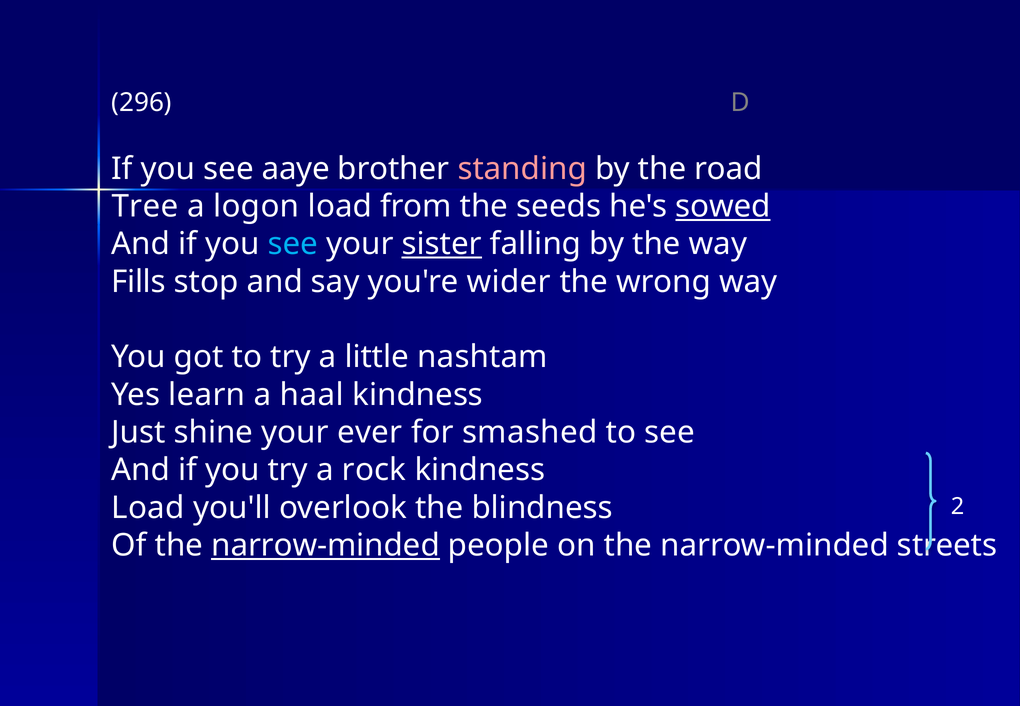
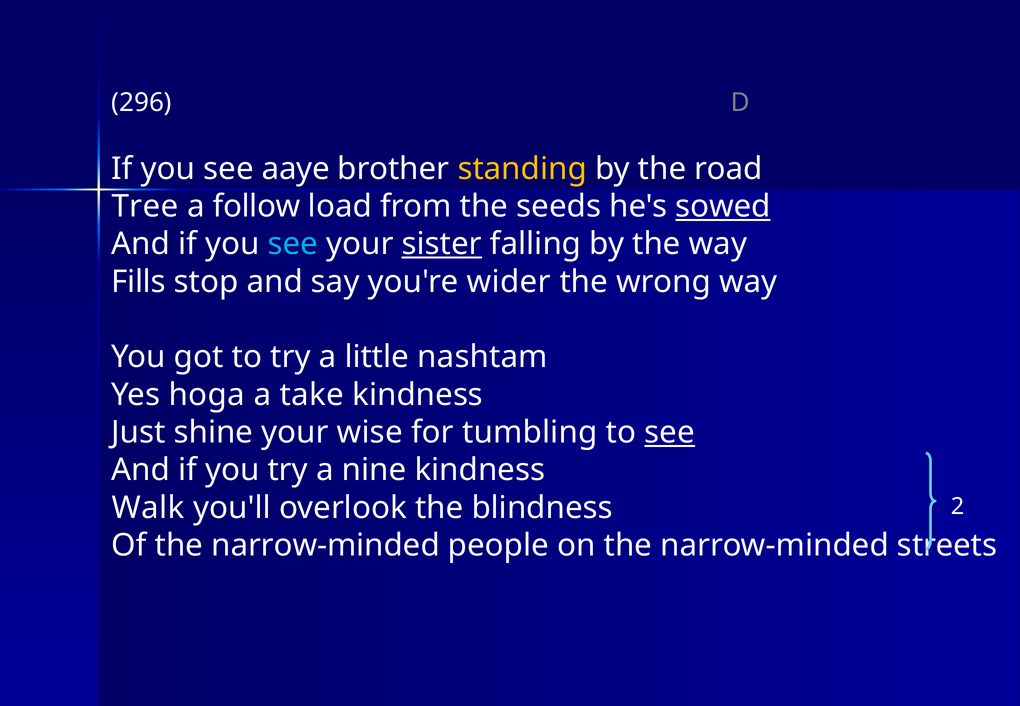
standing colour: pink -> yellow
logon: logon -> follow
learn: learn -> hoga
haal: haal -> take
ever: ever -> wise
smashed: smashed -> tumbling
see at (670, 432) underline: none -> present
rock: rock -> nine
Load at (148, 508): Load -> Walk
narrow-minded at (326, 545) underline: present -> none
